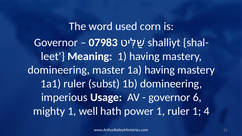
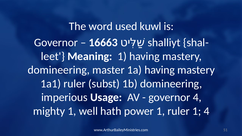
corn: corn -> kuwl
07983: 07983 -> 16663
governor 6: 6 -> 4
